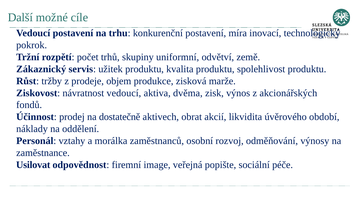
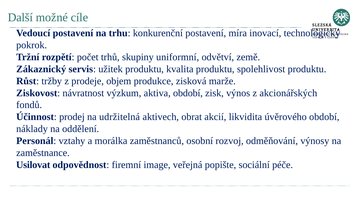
návratnost vedoucí: vedoucí -> výzkum
aktiva dvěma: dvěma -> období
dostatečně: dostatečně -> udržitelná
